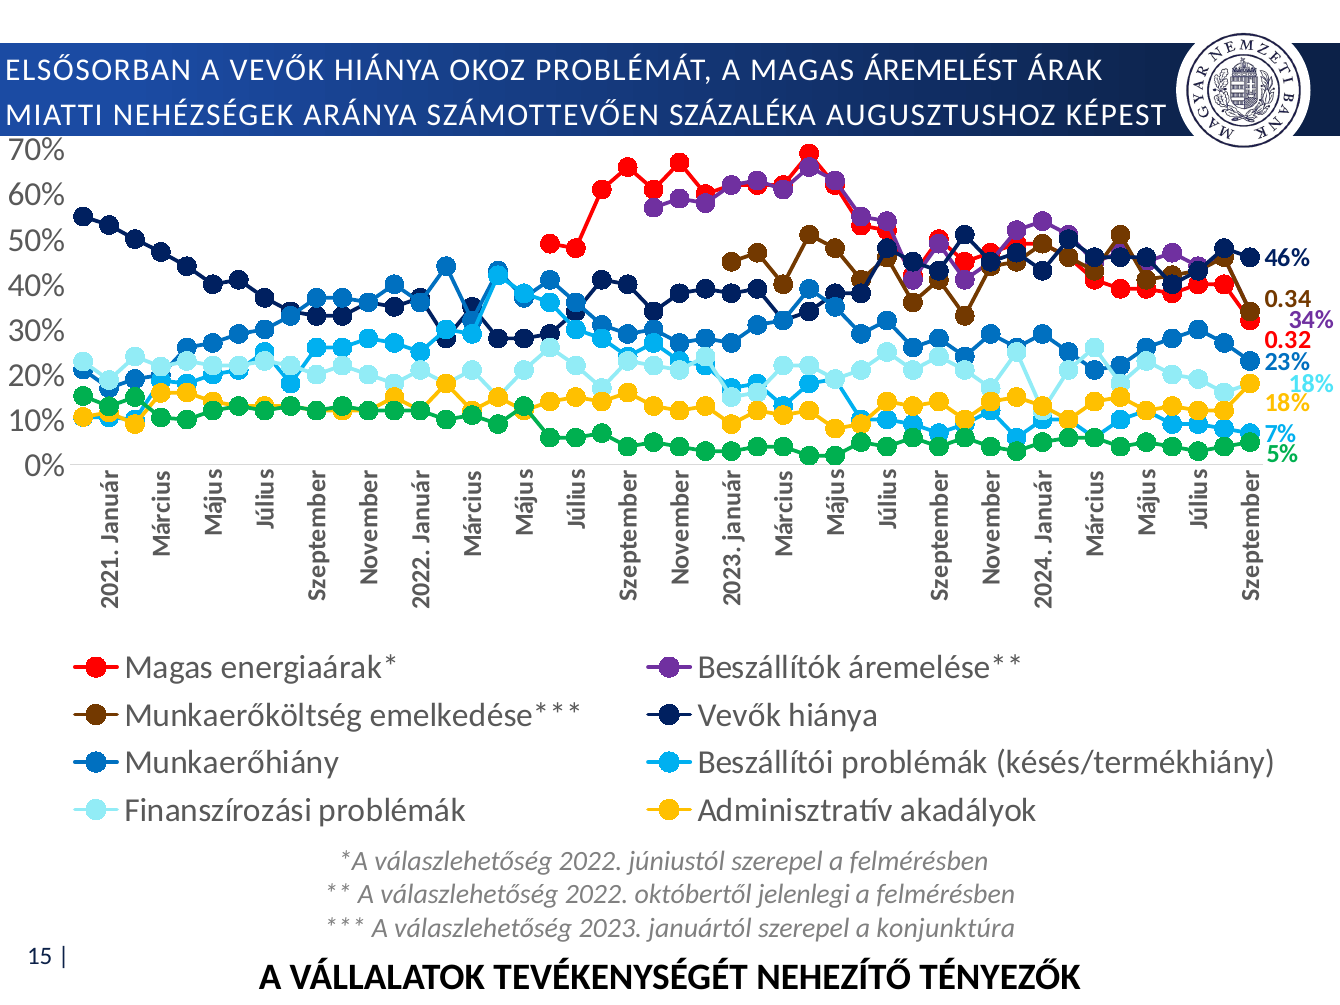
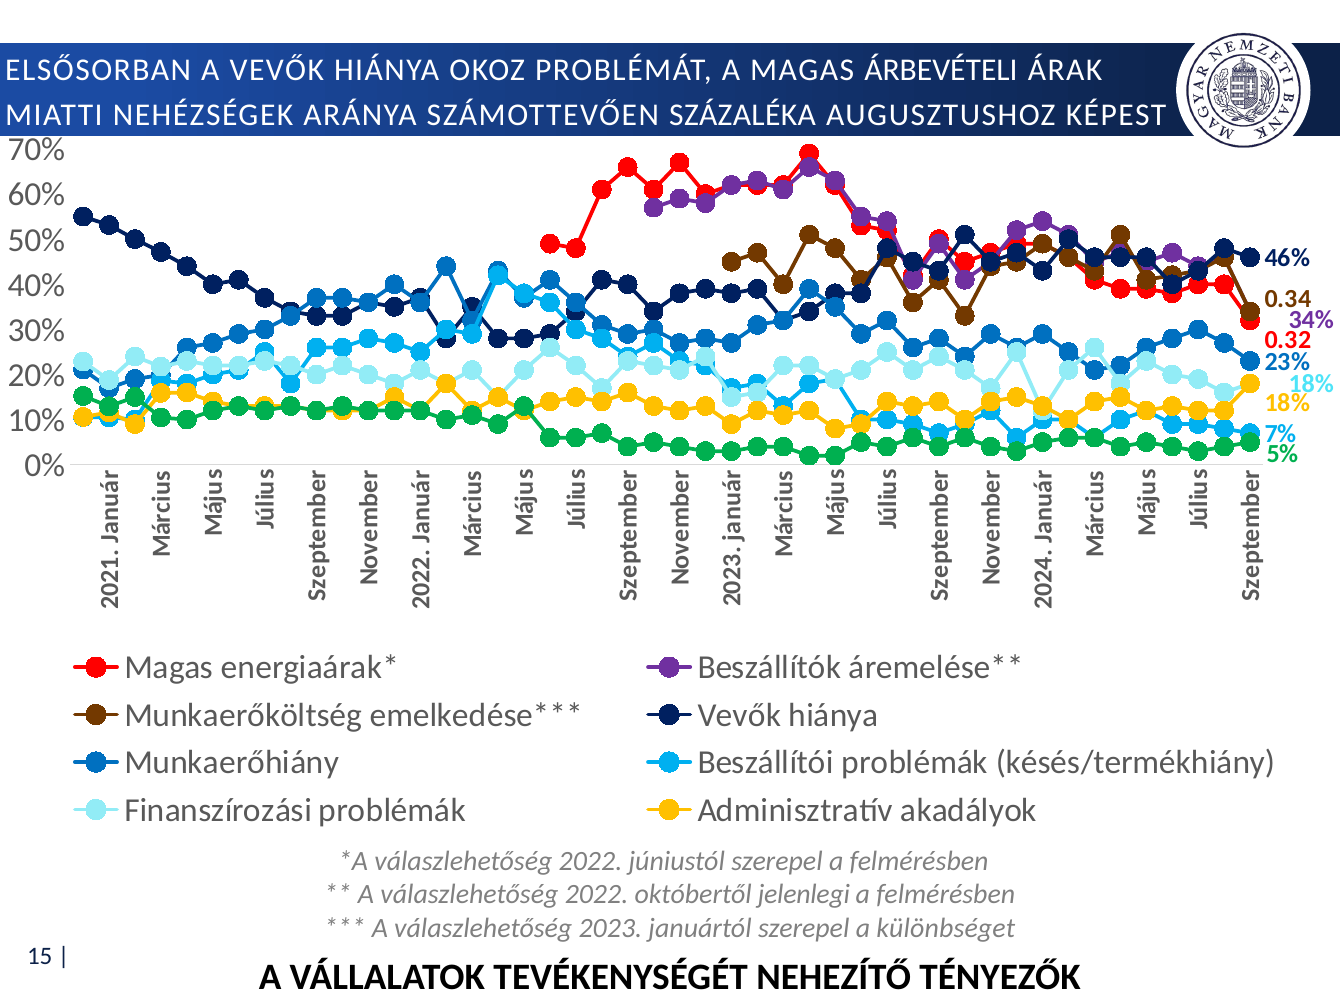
ÁREMELÉST: ÁREMELÉST -> ÁRBEVÉTELI
konjunktúra: konjunktúra -> különbséget
